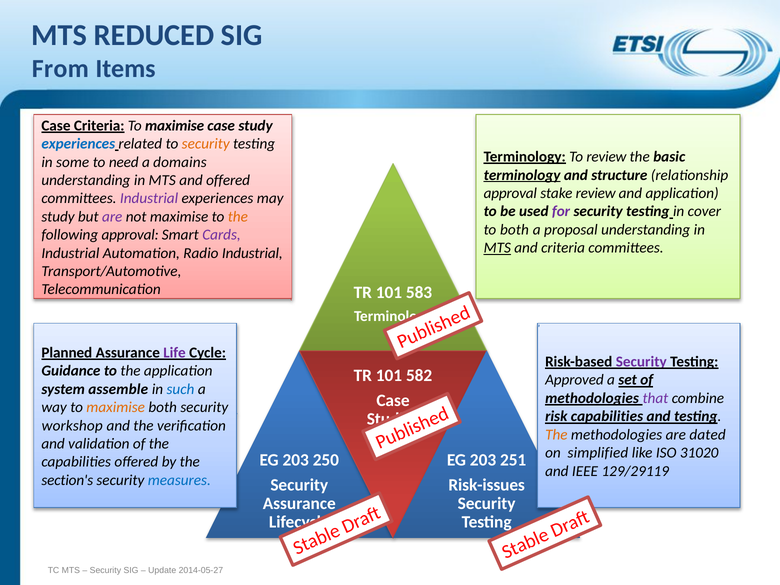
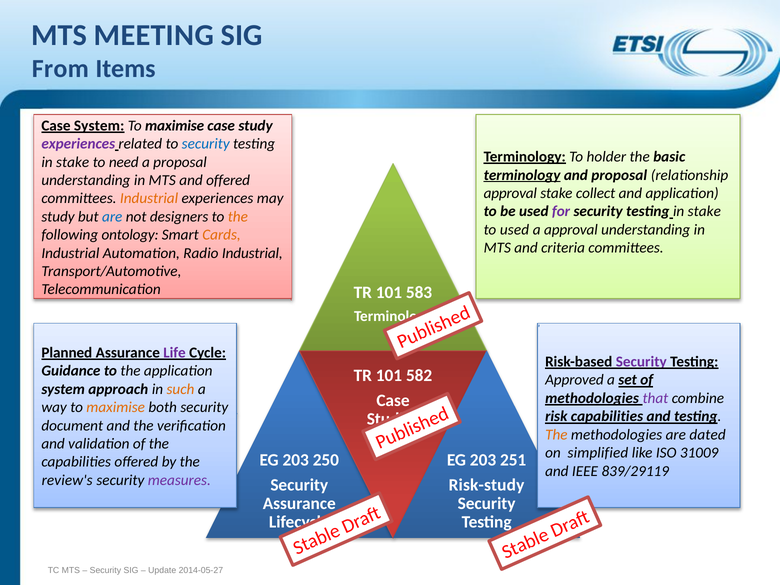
REDUCED: REDUCED -> MEETING
Case Criteria: Criteria -> System
experiences at (78, 144) colour: blue -> purple
security at (206, 144) colour: orange -> blue
To review: review -> holder
some at (73, 162): some -> stake
a domains: domains -> proposal
and structure: structure -> proposal
stake review: review -> collect
Industrial at (149, 198) colour: purple -> orange
cover at (704, 211): cover -> stake
are at (112, 217) colour: purple -> blue
not maximise: maximise -> designers
to both: both -> used
a proposal: proposal -> approval
following approval: approval -> ontology
Cards colour: purple -> orange
MTS at (497, 248) underline: present -> none
assemble: assemble -> approach
such colour: blue -> orange
workshop: workshop -> document
31020: 31020 -> 31009
129/29119: 129/29119 -> 839/29119
section's: section's -> review's
measures colour: blue -> purple
Risk-issues: Risk-issues -> Risk-study
